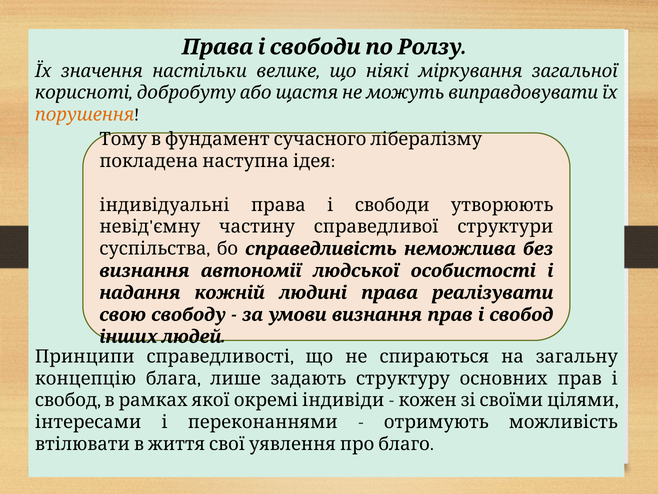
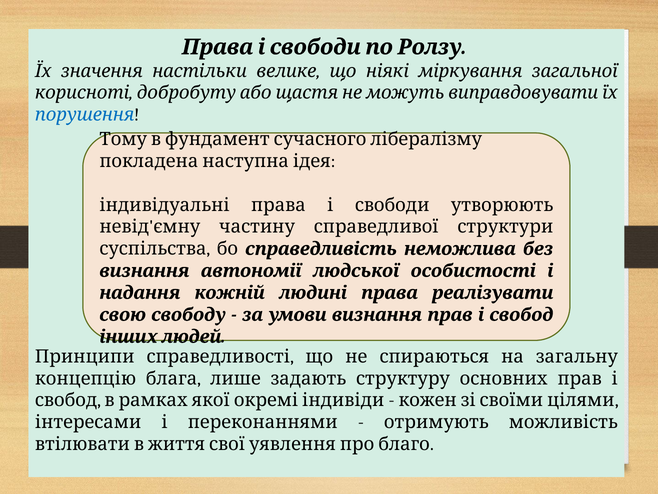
порушення colour: orange -> blue
